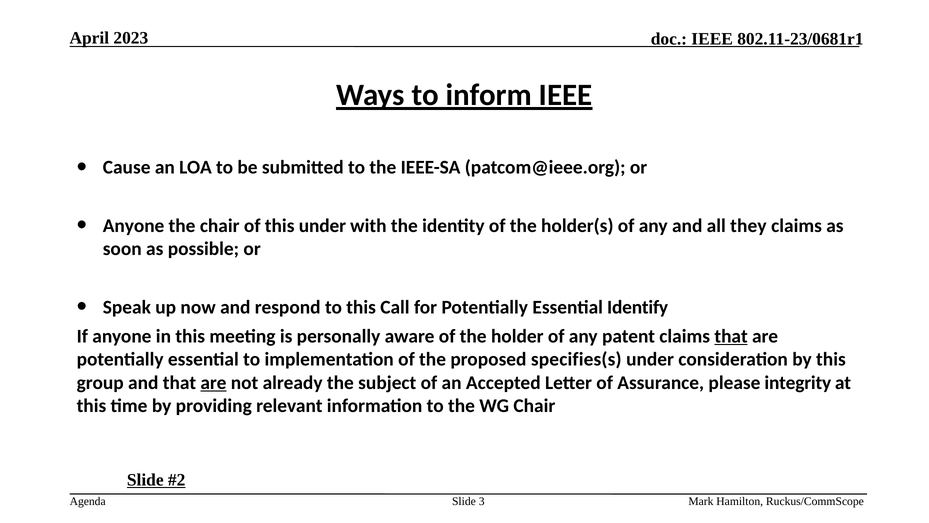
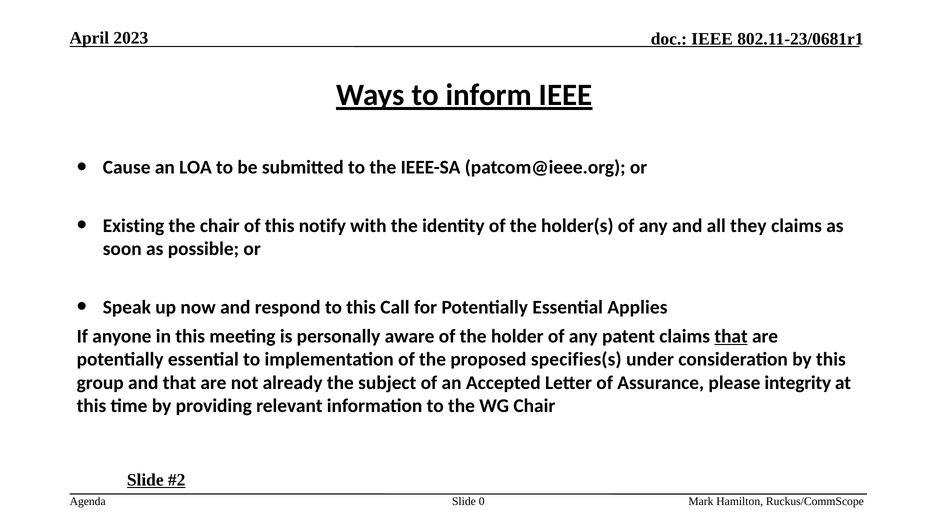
Anyone at (134, 226): Anyone -> Existing
this under: under -> notify
Identify: Identify -> Applies
are at (213, 382) underline: present -> none
3: 3 -> 0
